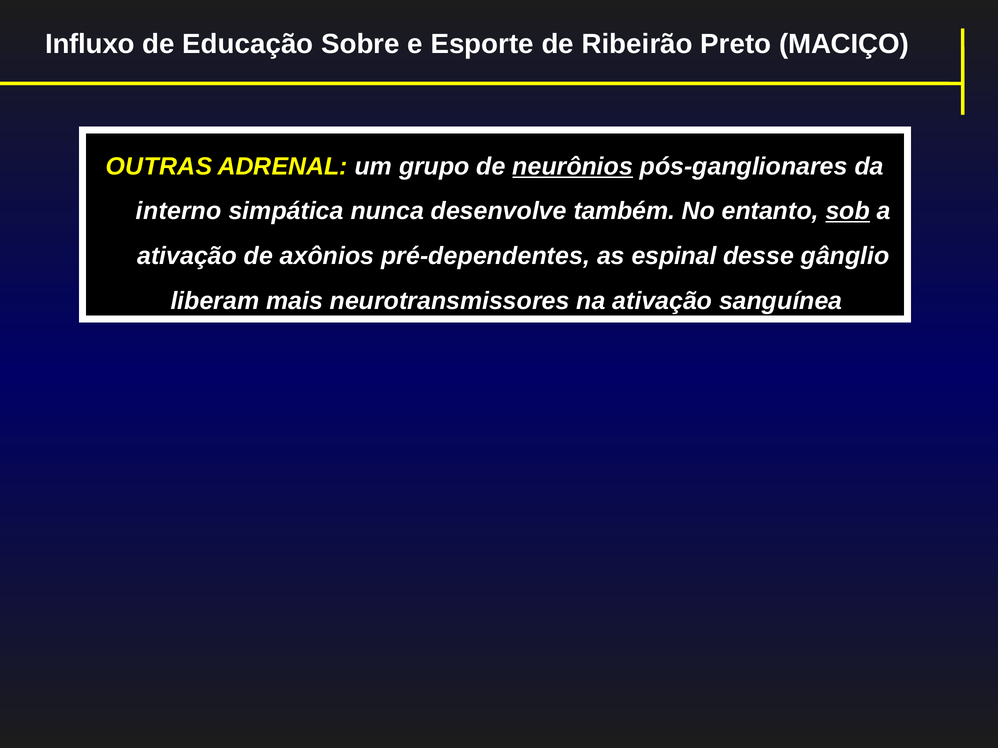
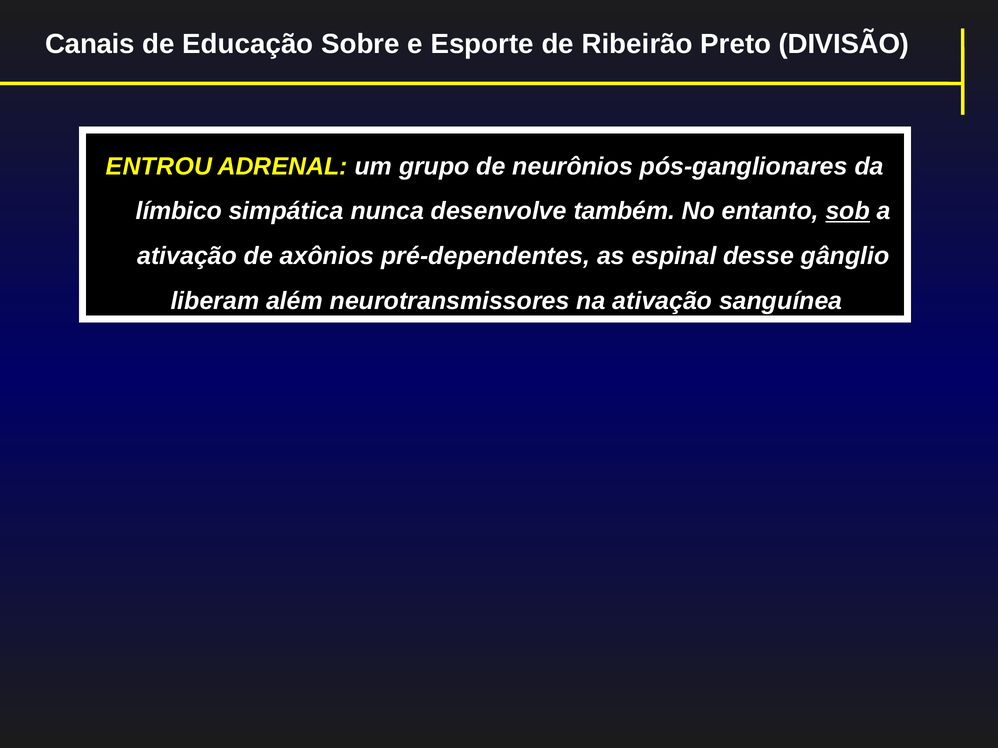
Influxo: Influxo -> Canais
MACIÇO: MACIÇO -> DIVISÃO
OUTRAS: OUTRAS -> ENTROU
neurônios underline: present -> none
interno: interno -> límbico
mais: mais -> além
